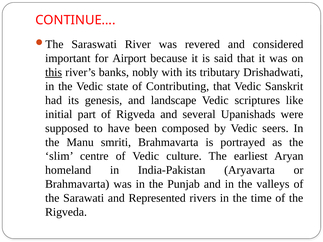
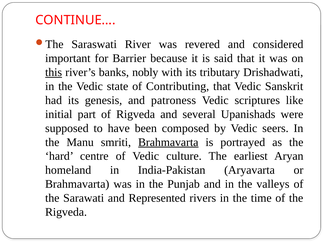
Airport: Airport -> Barrier
landscape: landscape -> patroness
Brahmavarta at (168, 142) underline: none -> present
slim: slim -> hard
